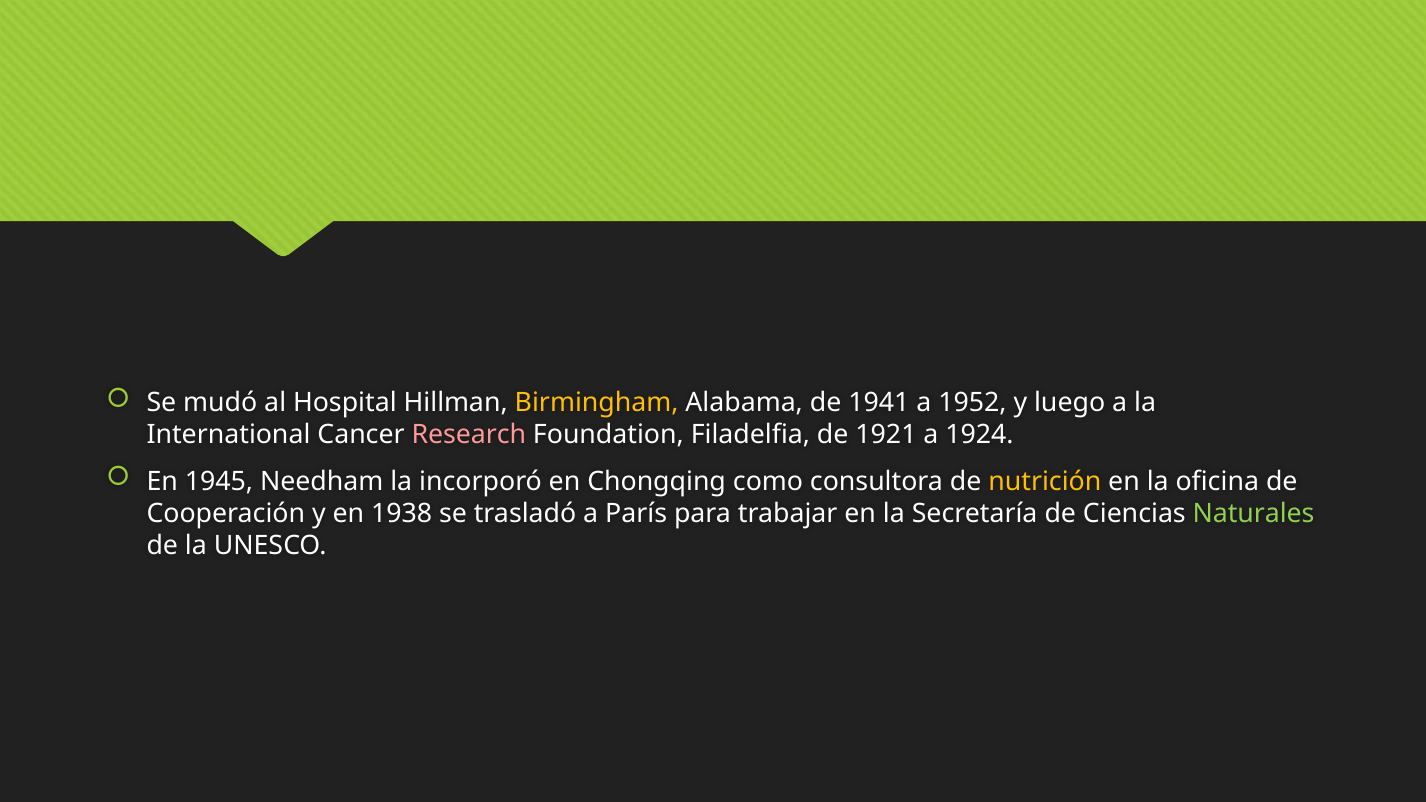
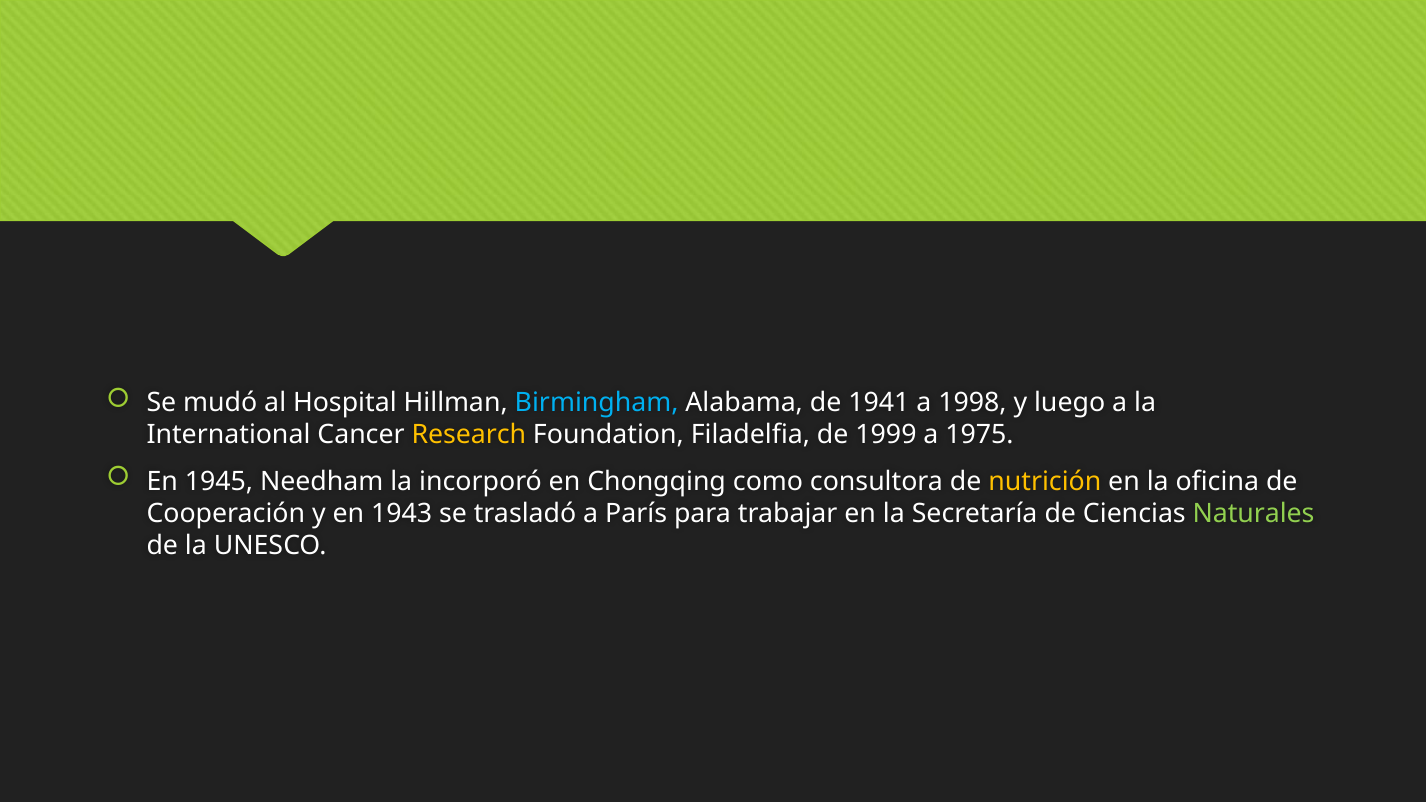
Birmingham colour: yellow -> light blue
1952: 1952 -> 1998
Research colour: pink -> yellow
1921: 1921 -> 1999
1924: 1924 -> 1975
1938: 1938 -> 1943
